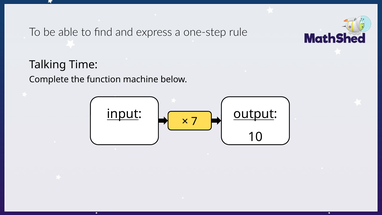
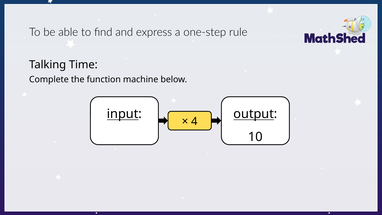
7: 7 -> 4
